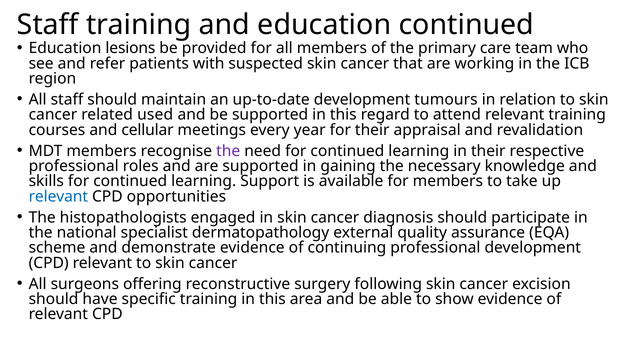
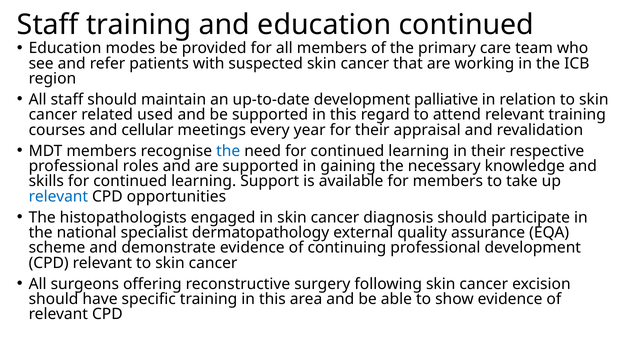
lesions: lesions -> modes
tumours: tumours -> palliative
the at (228, 151) colour: purple -> blue
